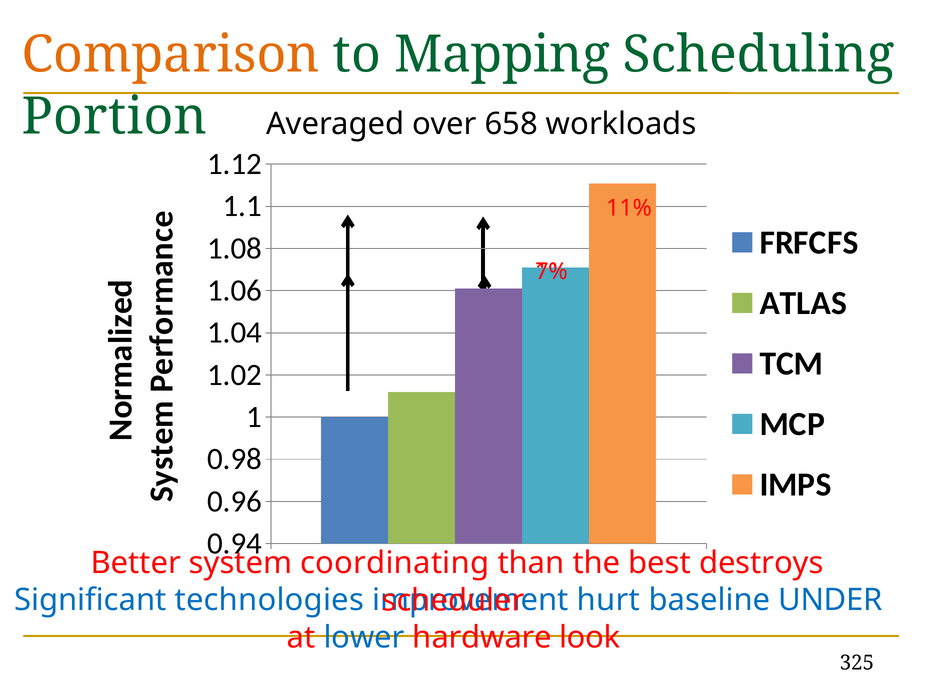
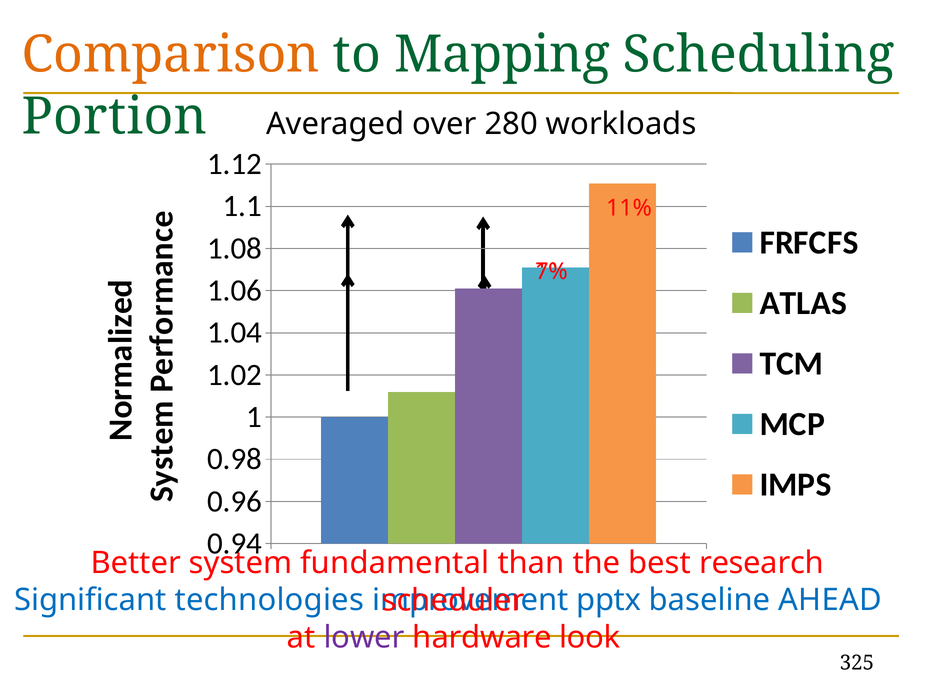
658: 658 -> 280
coordinating: coordinating -> fundamental
destroys: destroys -> research
hurt: hurt -> pptx
UNDER: UNDER -> AHEAD
lower colour: blue -> purple
